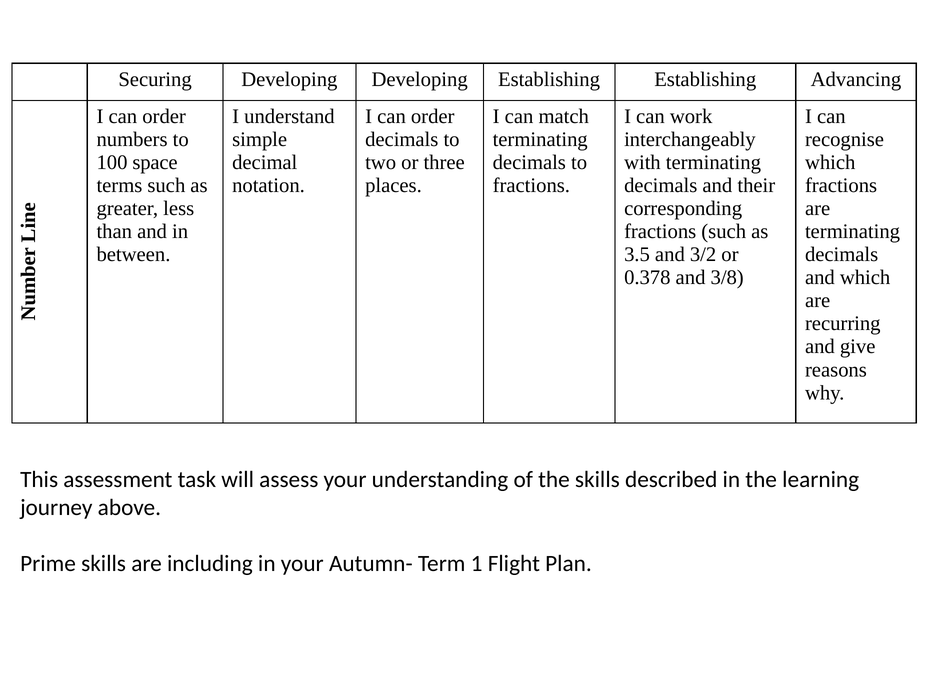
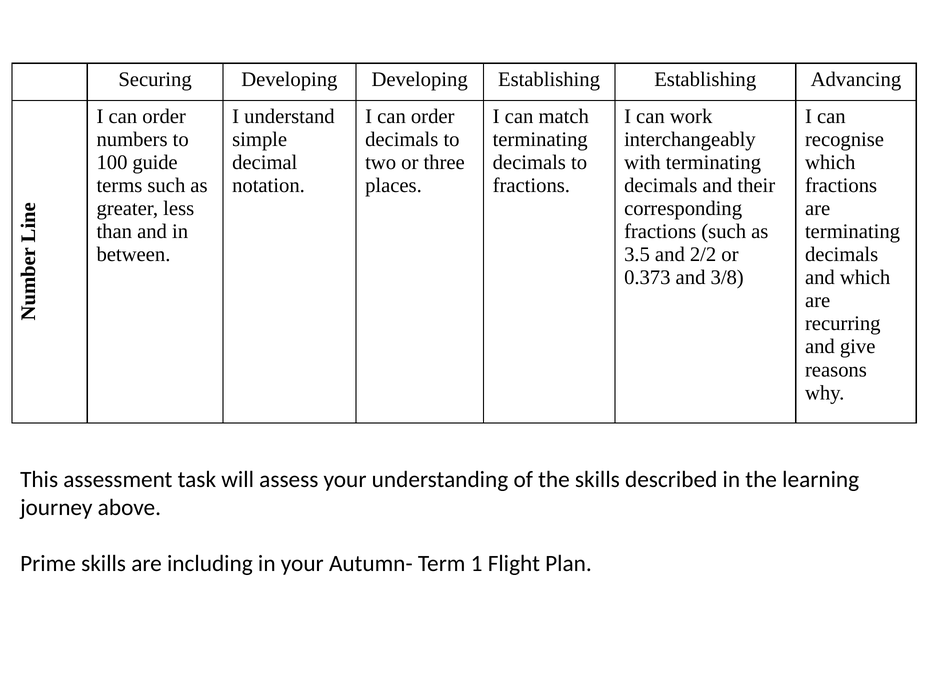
space: space -> guide
3/2: 3/2 -> 2/2
0.378: 0.378 -> 0.373
